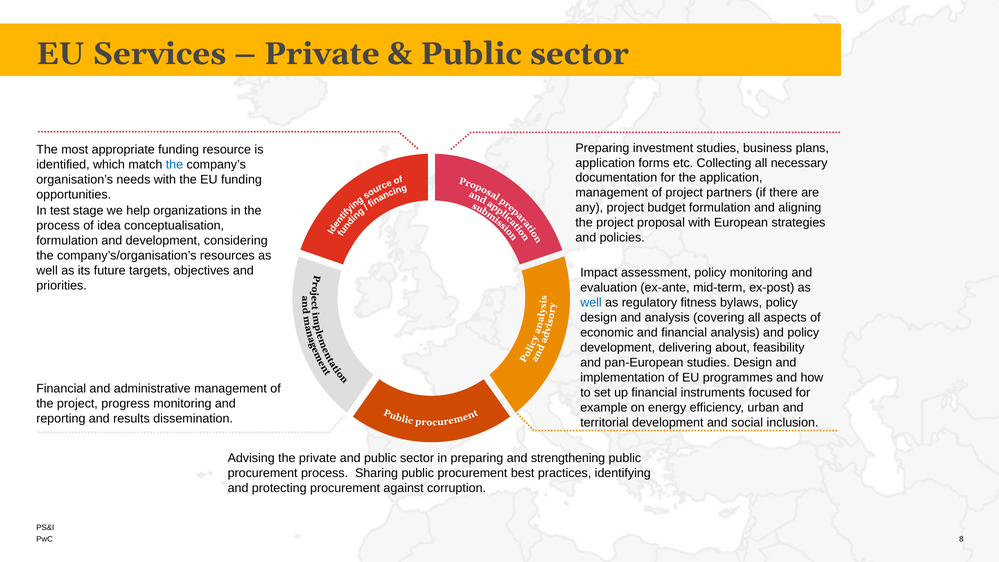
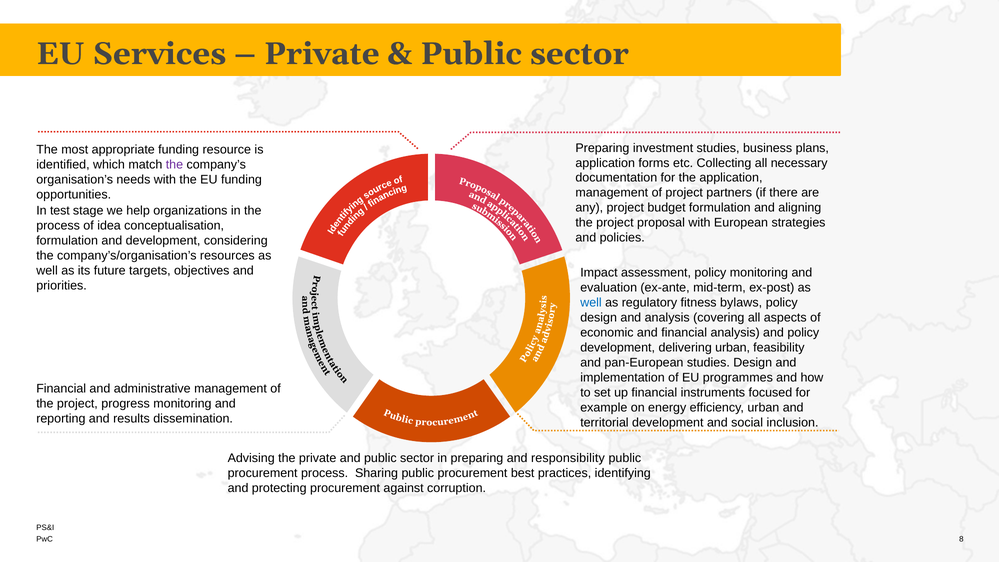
the at (174, 164) colour: blue -> purple
delivering about: about -> urban
strengthening: strengthening -> responsibility
